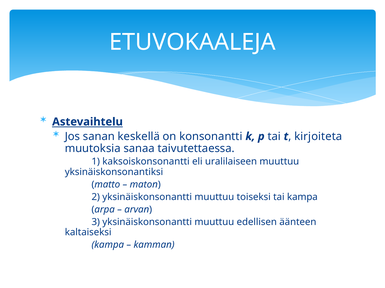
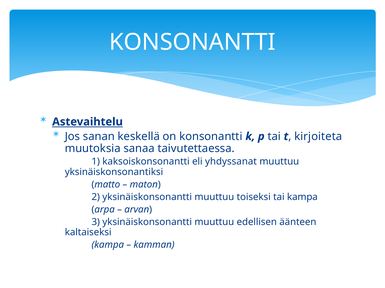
ETUVOKAALEJA at (192, 42): ETUVOKAALEJA -> KONSONANTTI
uralilaiseen: uralilaiseen -> yhdyssanat
